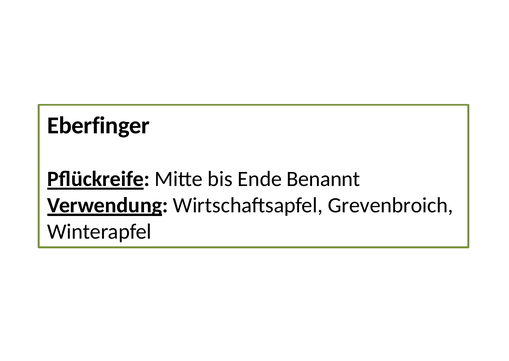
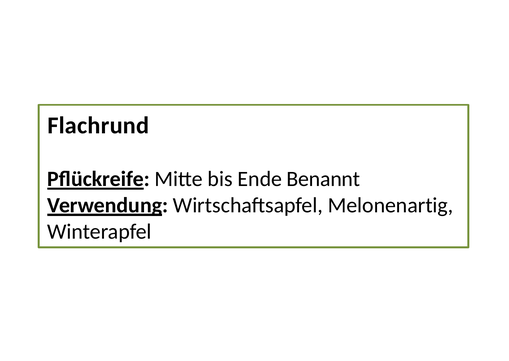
Eberfinger: Eberfinger -> Flachrund
Grevenbroich: Grevenbroich -> Melonenartig
